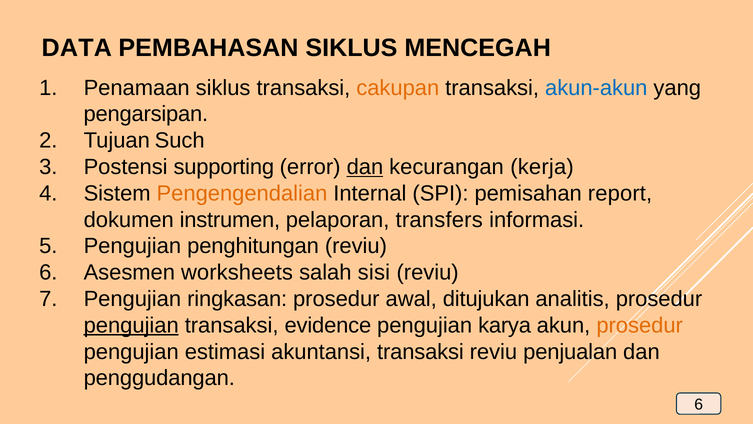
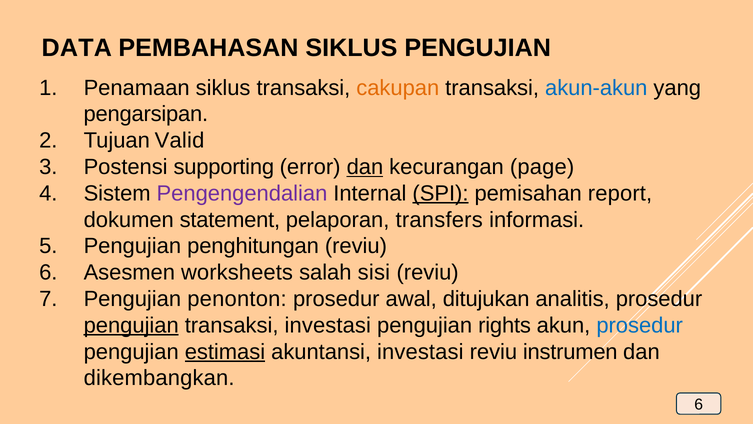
SIKLUS MENCEGAH: MENCEGAH -> PENGUJIAN
Such: Such -> Valid
kerja: kerja -> page
Pengengendalian colour: orange -> purple
SPI underline: none -> present
instrumen: instrumen -> statement
ringkasan: ringkasan -> penonton
transaksi evidence: evidence -> investasi
karya: karya -> rights
prosedur at (640, 325) colour: orange -> blue
estimasi underline: none -> present
akuntansi transaksi: transaksi -> investasi
penjualan: penjualan -> instrumen
penggudangan: penggudangan -> dikembangkan
